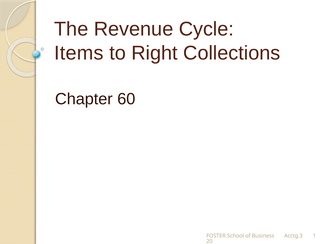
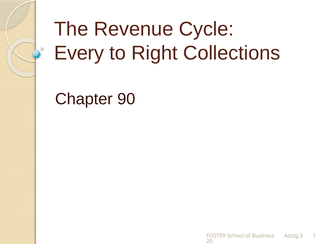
Items: Items -> Every
60: 60 -> 90
